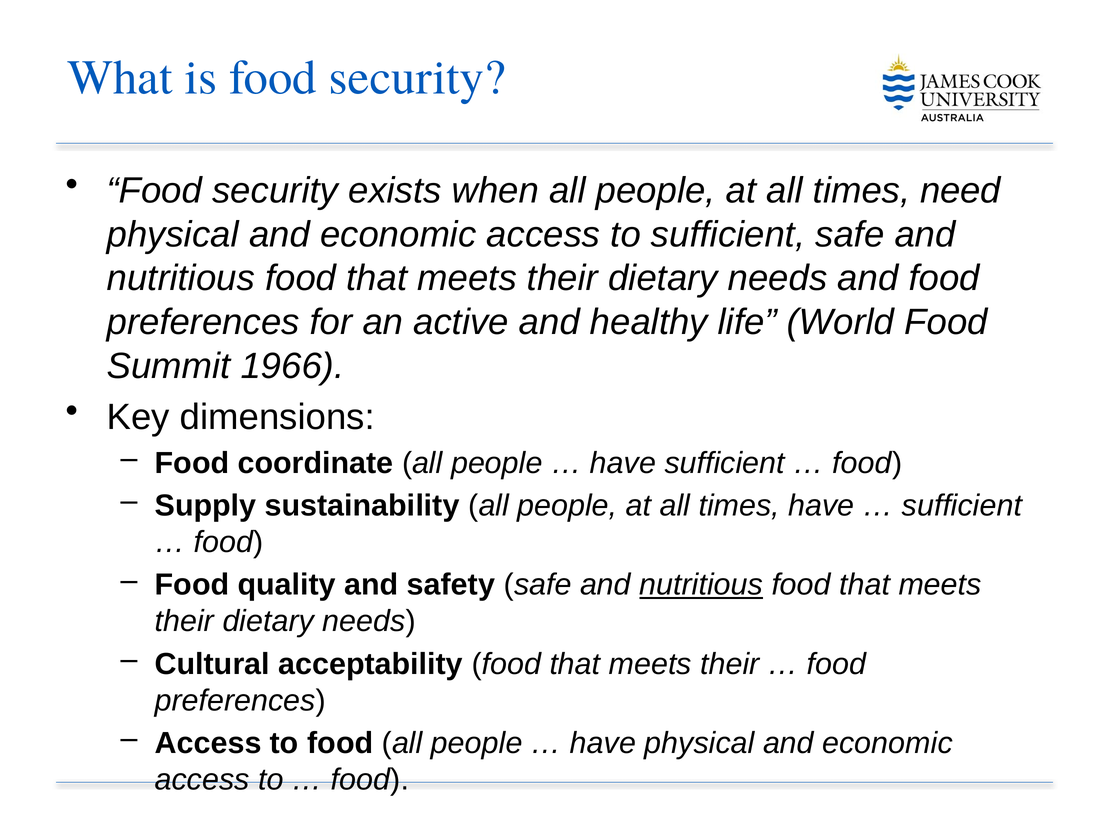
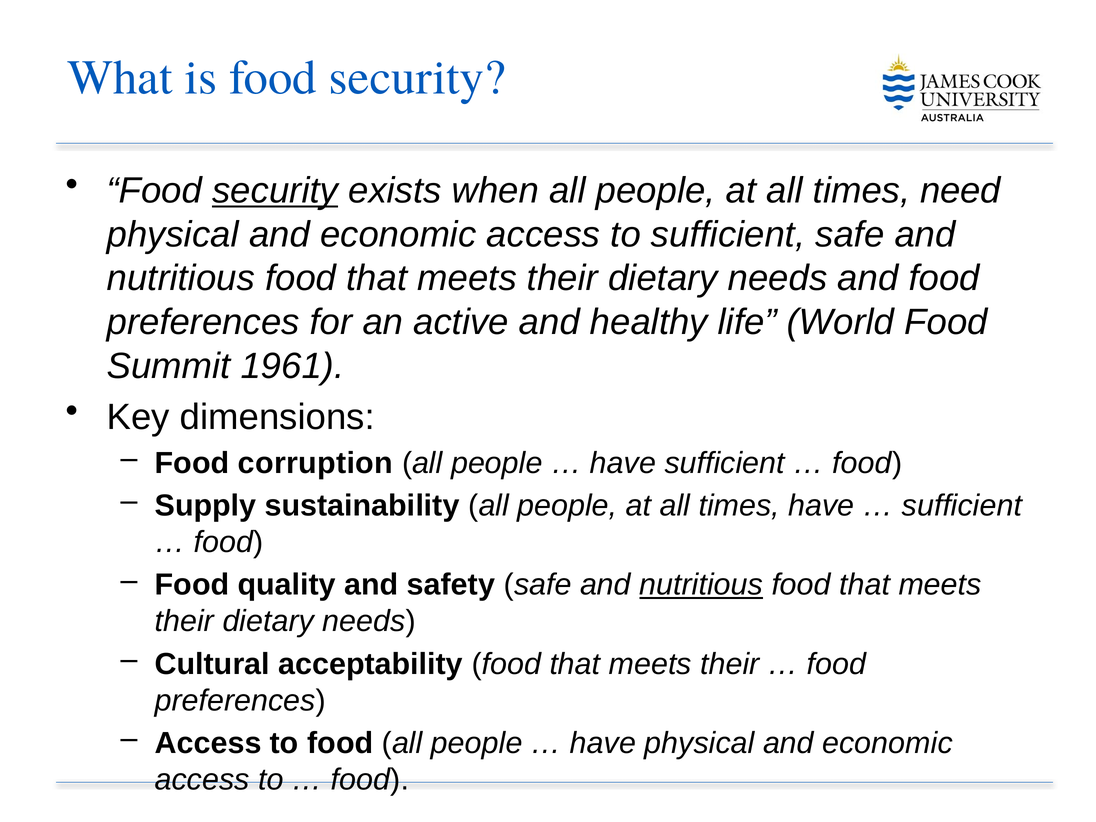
security at (275, 191) underline: none -> present
1966: 1966 -> 1961
coordinate: coordinate -> corruption
